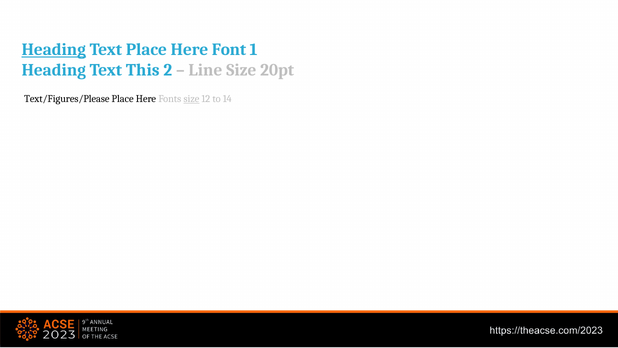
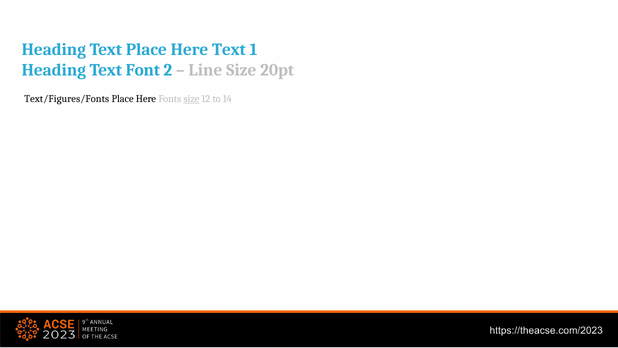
Heading at (54, 49) underline: present -> none
Here Font: Font -> Text
This: This -> Font
Text/Figures/Please: Text/Figures/Please -> Text/Figures/Fonts
